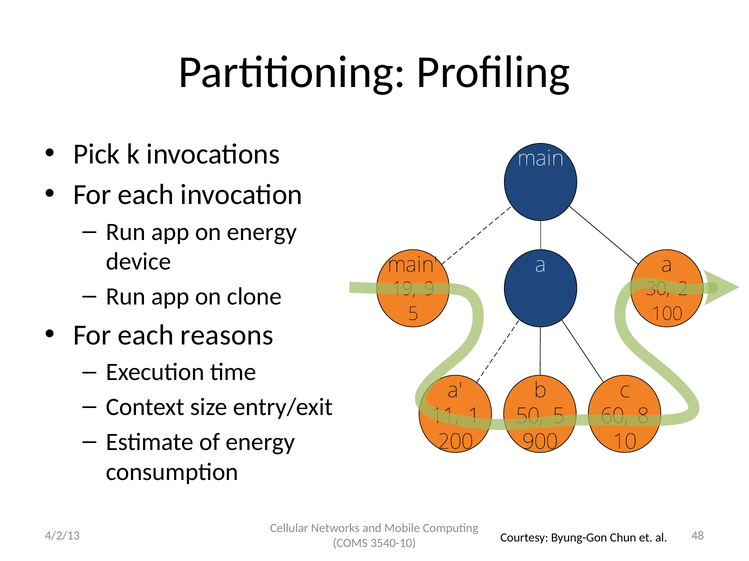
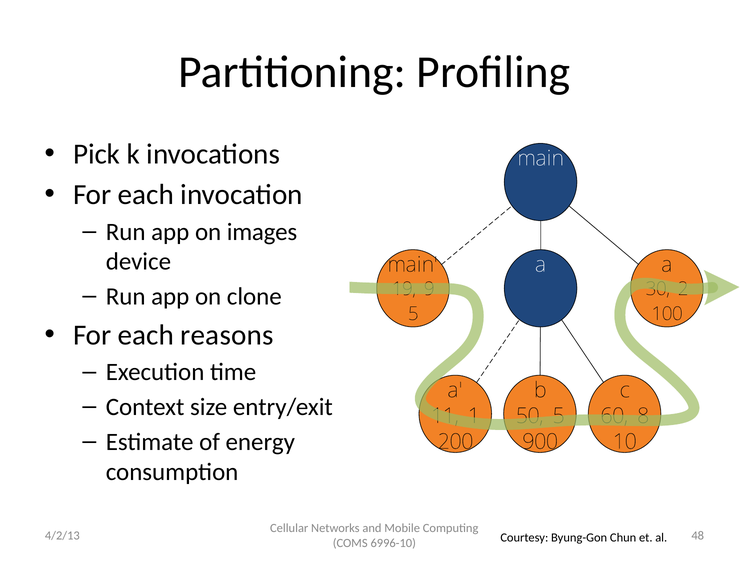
on energy: energy -> images
3540-10: 3540-10 -> 6996-10
